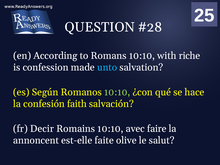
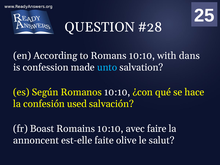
riche: riche -> dans
10:10 at (117, 92) colour: light green -> white
faith: faith -> used
Decir: Decir -> Boast
